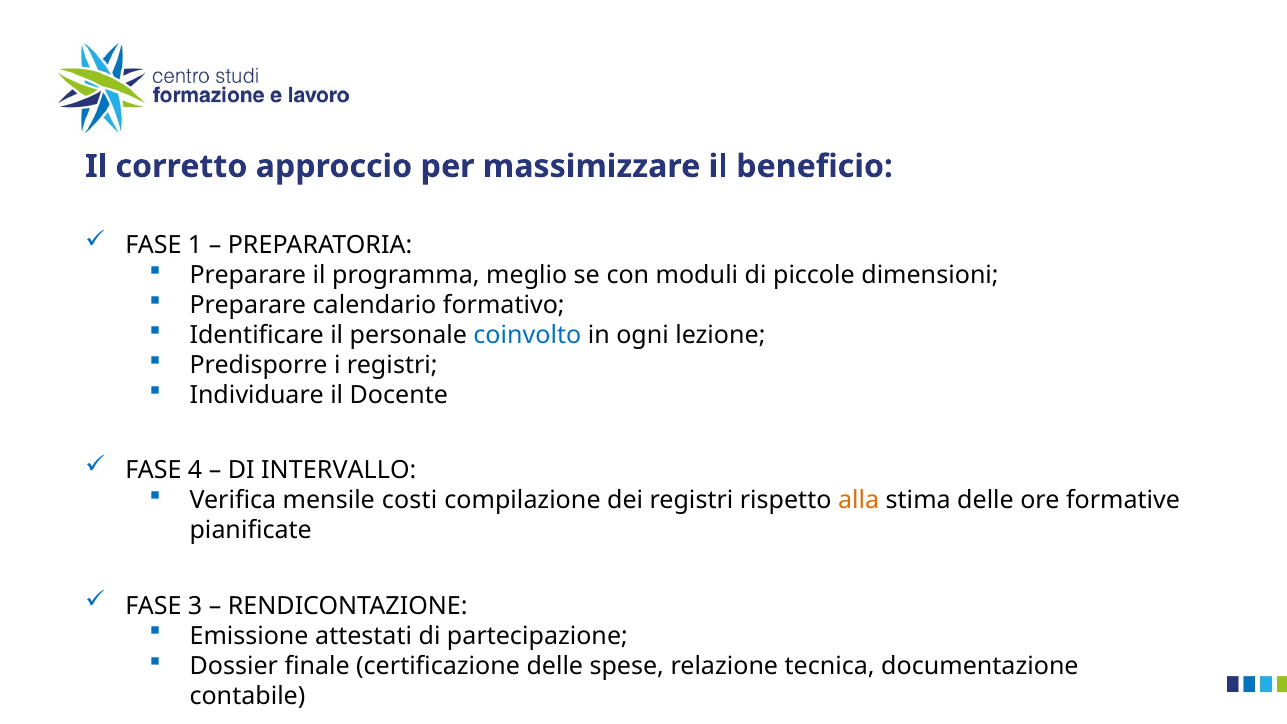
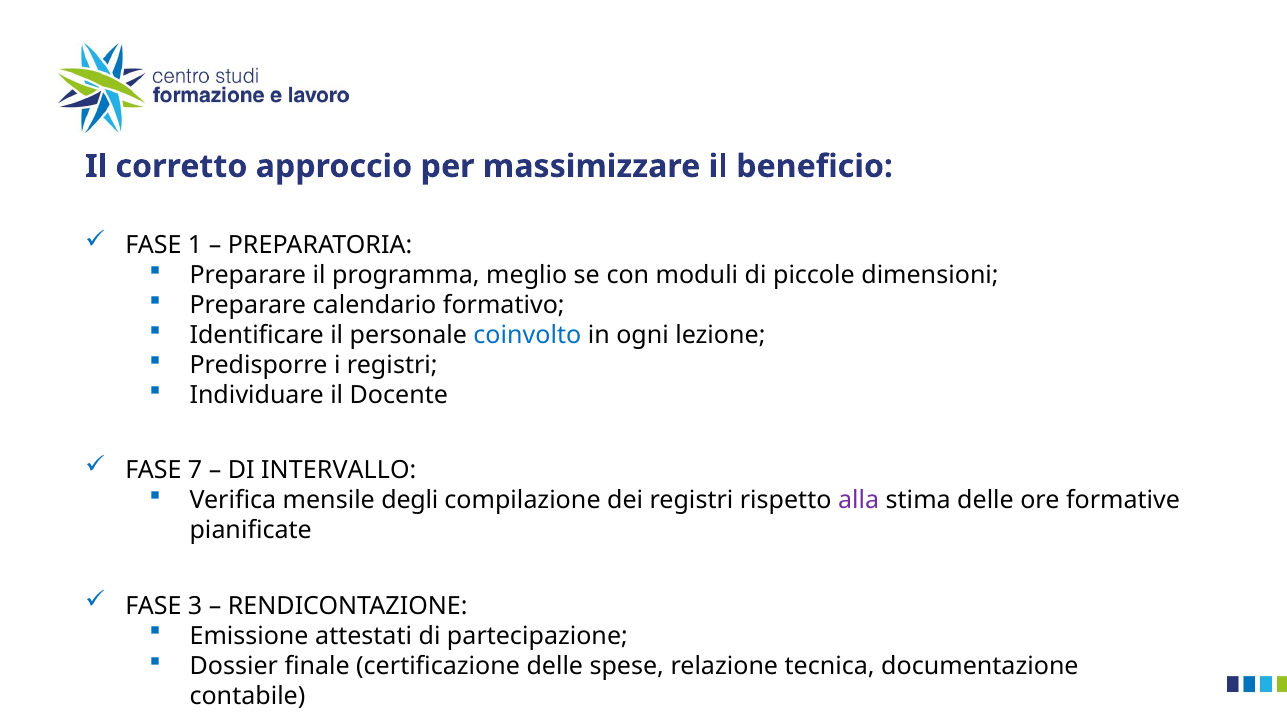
4: 4 -> 7
costi: costi -> degli
alla colour: orange -> purple
